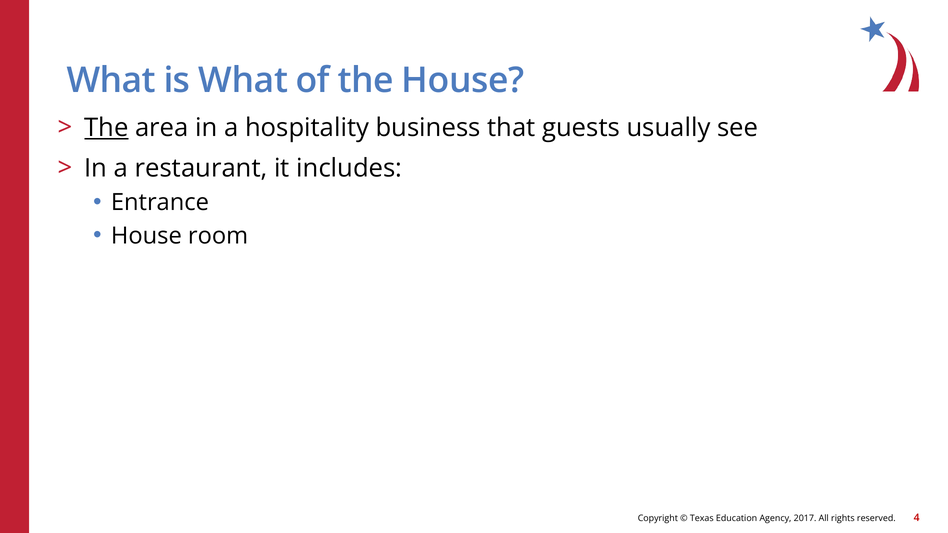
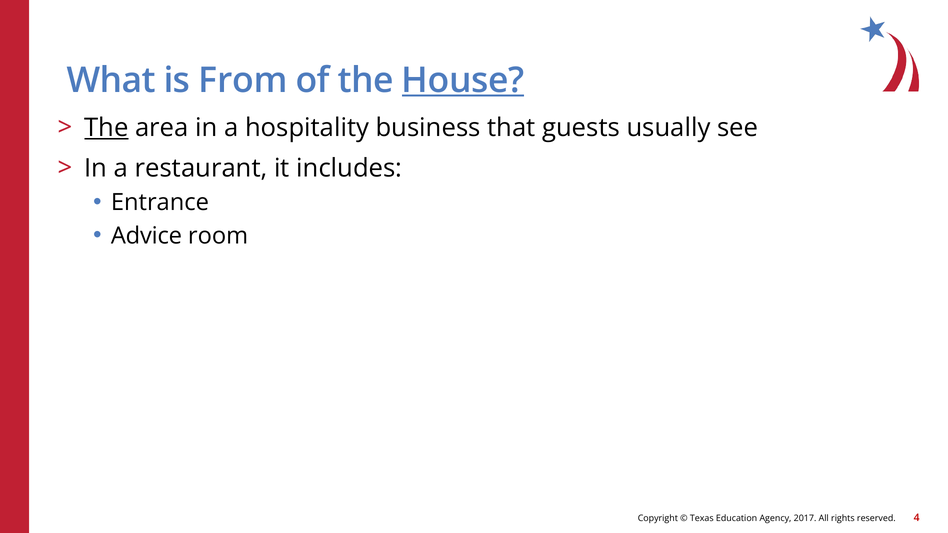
is What: What -> From
House at (463, 80) underline: none -> present
House at (146, 236): House -> Advice
